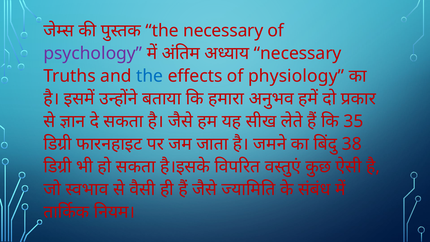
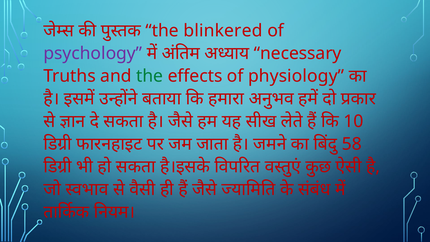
the necessary: necessary -> blinkered
the at (150, 76) colour: blue -> green
35: 35 -> 10
38: 38 -> 58
